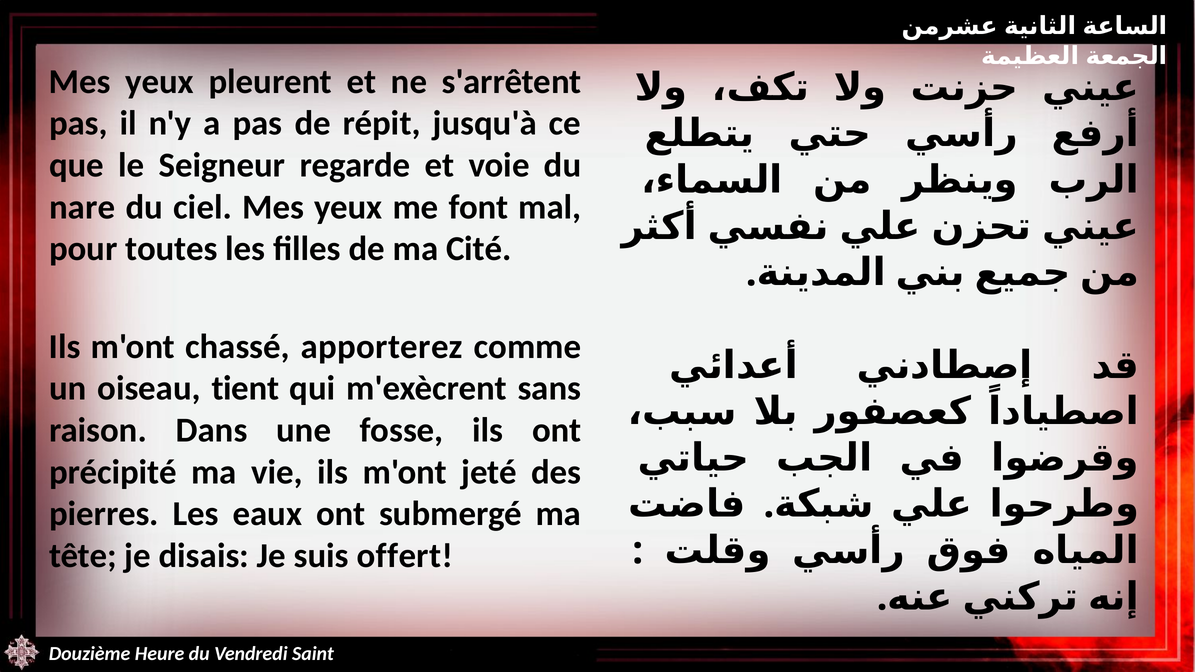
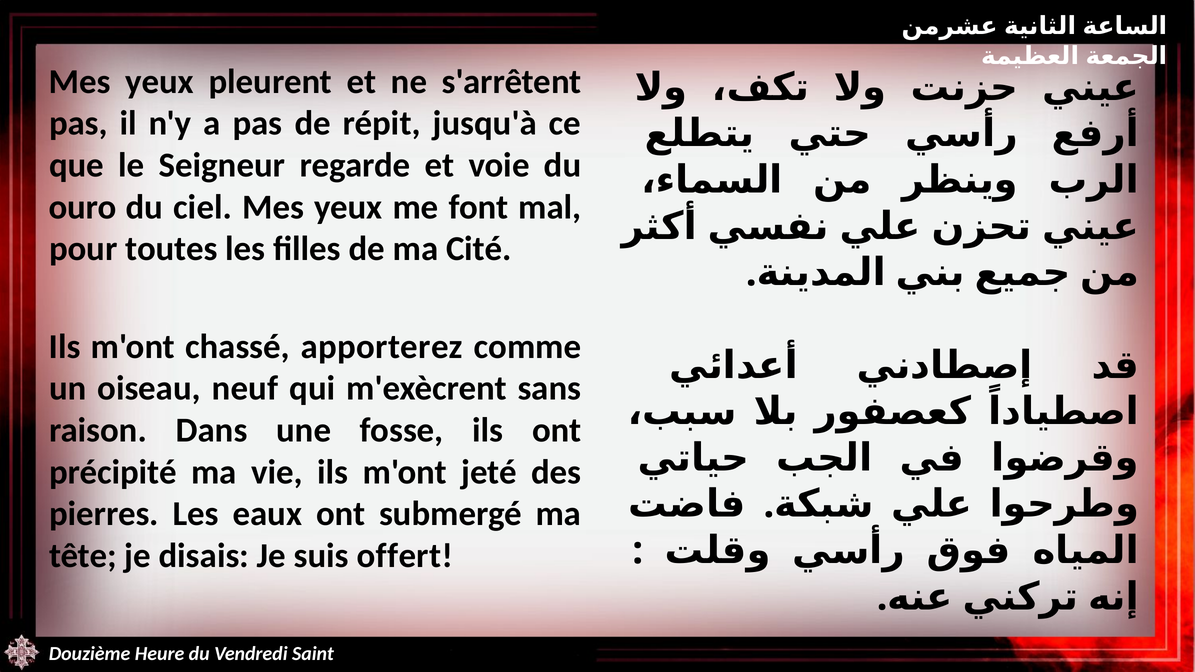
nare: nare -> ouro
tient: tient -> neuf
